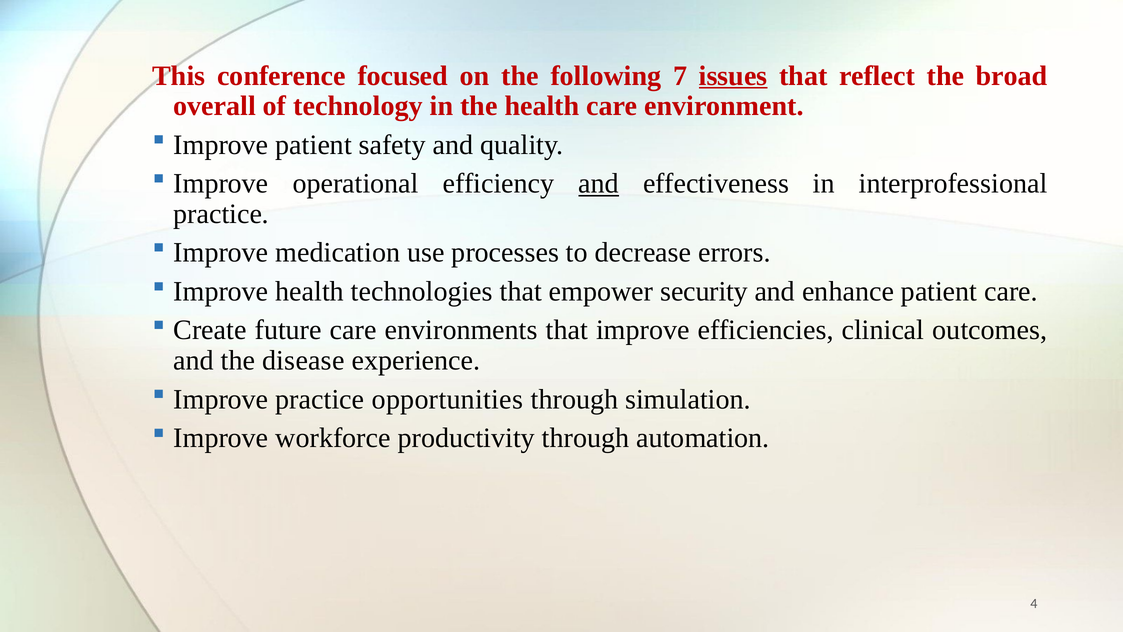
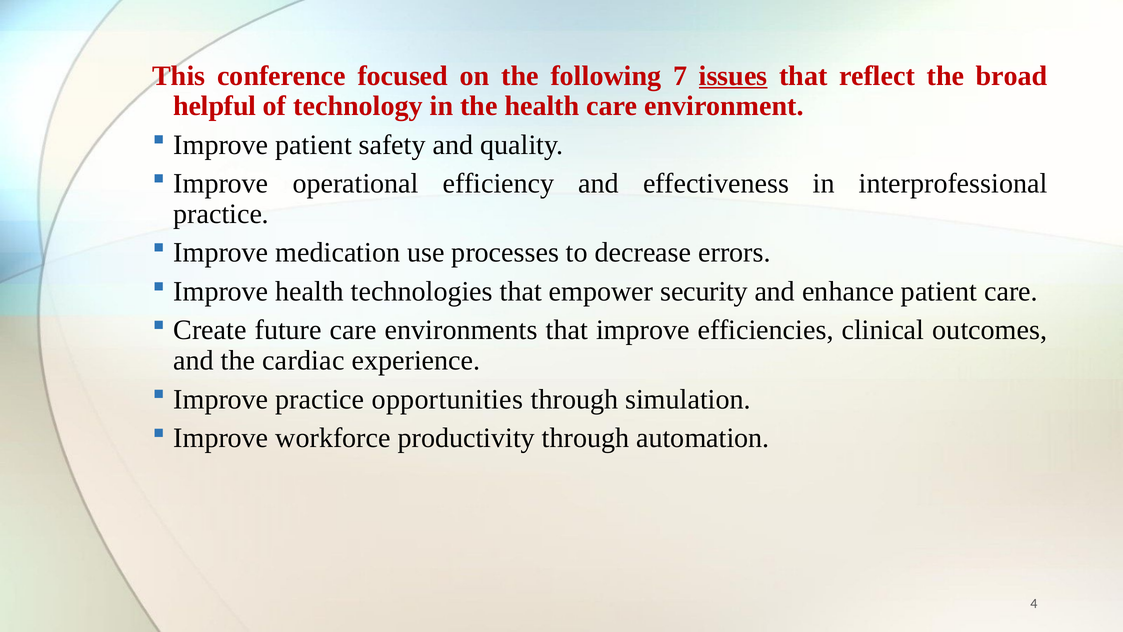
overall: overall -> helpful
and at (599, 184) underline: present -> none
disease: disease -> cardiac
